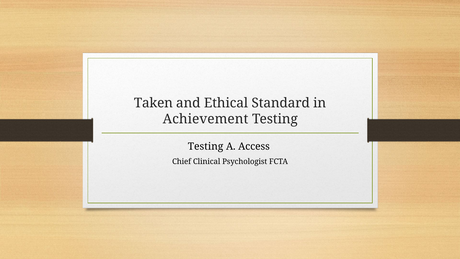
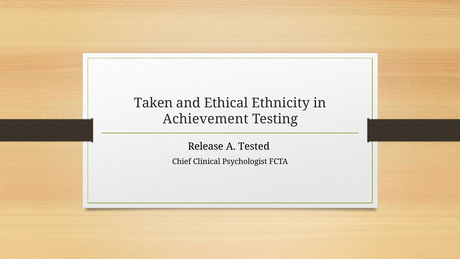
Standard: Standard -> Ethnicity
Testing at (206, 146): Testing -> Release
Access: Access -> Tested
